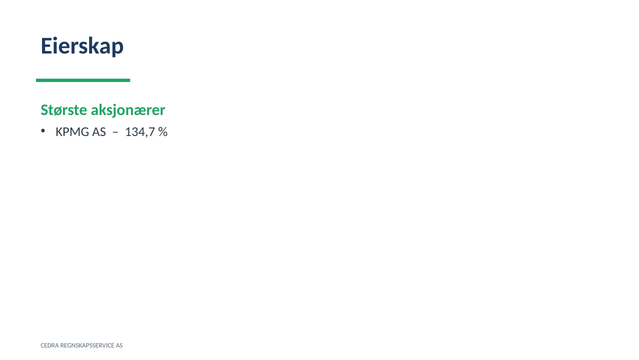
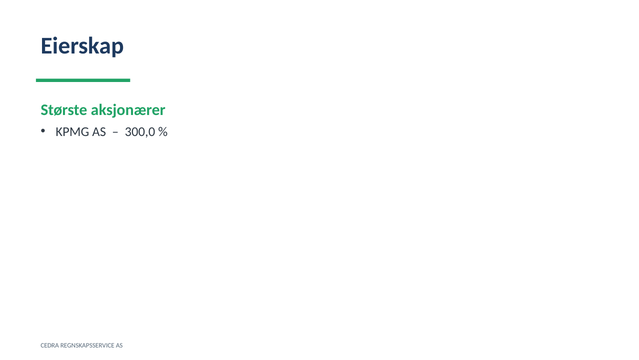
134,7: 134,7 -> 300,0
